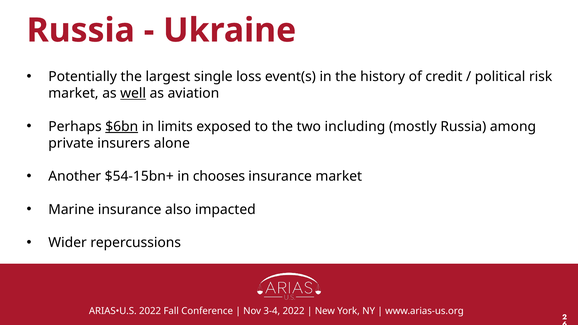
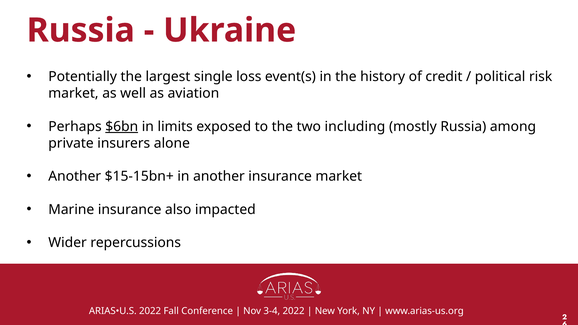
well underline: present -> none
$54-15bn+: $54-15bn+ -> $15-15bn+
in chooses: chooses -> another
